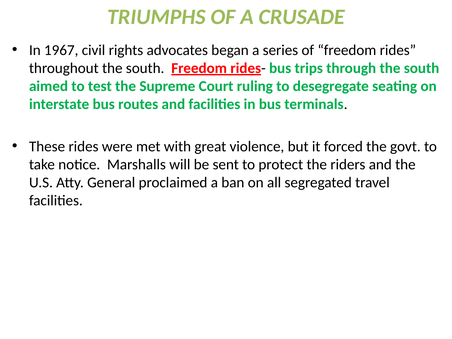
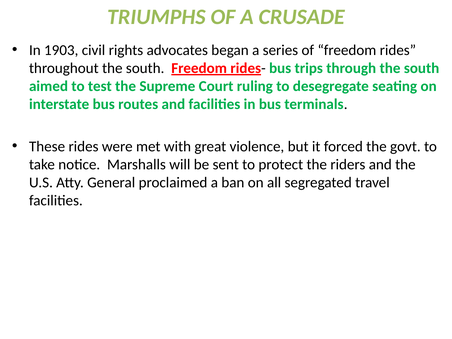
1967: 1967 -> 1903
